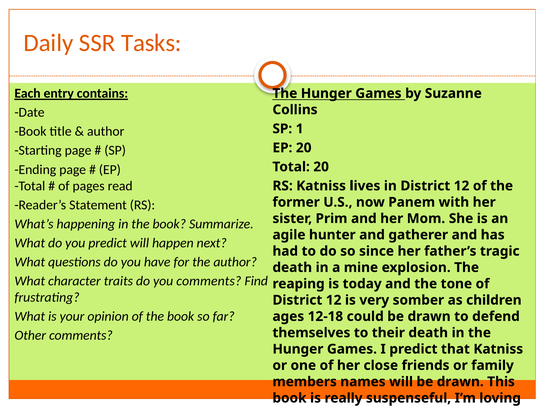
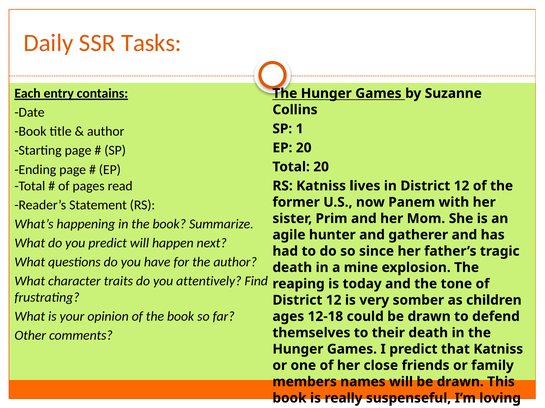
you comments: comments -> attentively
